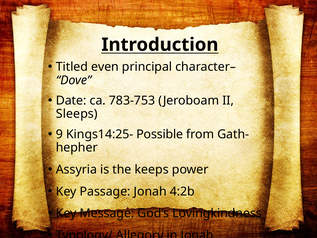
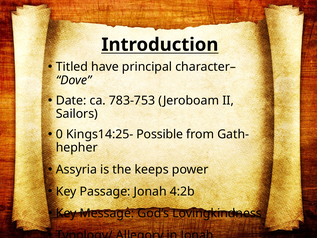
even: even -> have
Sleeps: Sleeps -> Sailors
9: 9 -> 0
